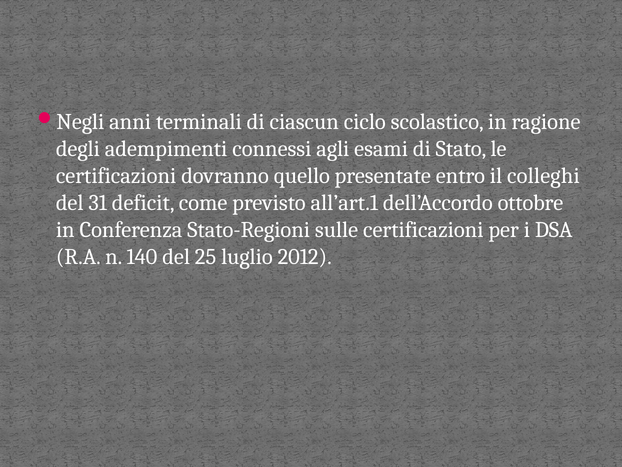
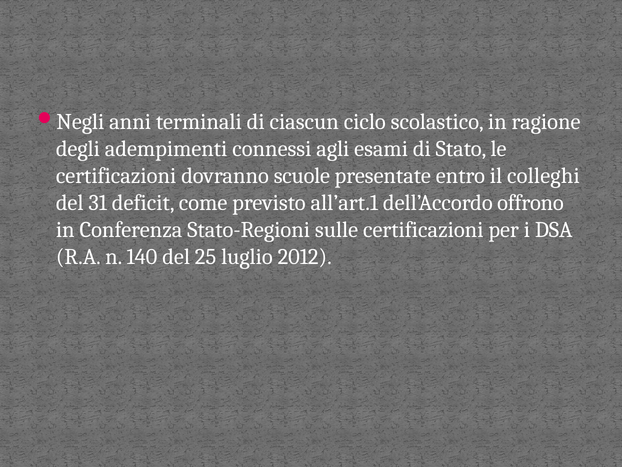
quello: quello -> scuole
ottobre: ottobre -> offrono
